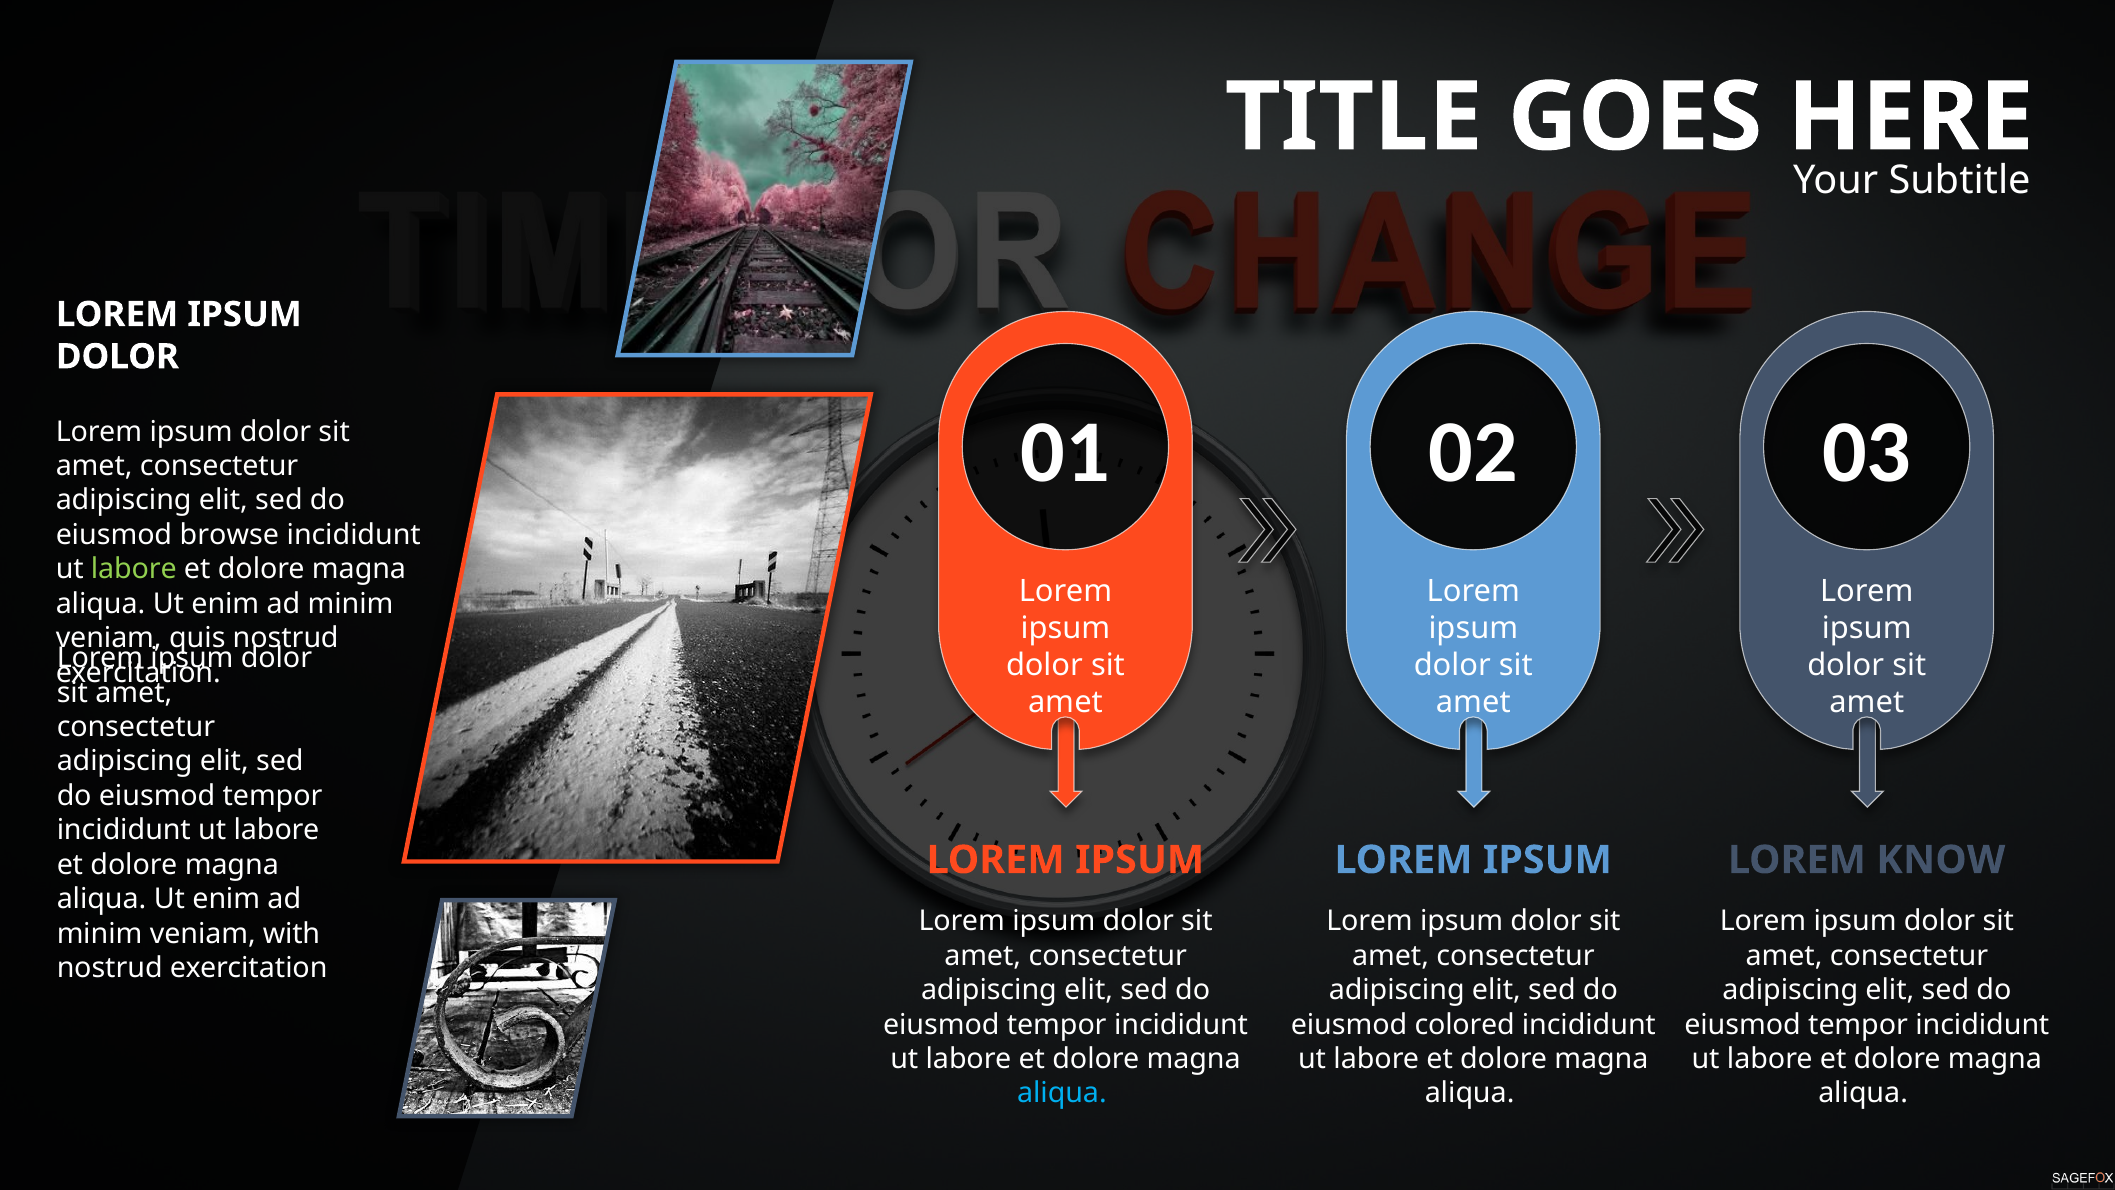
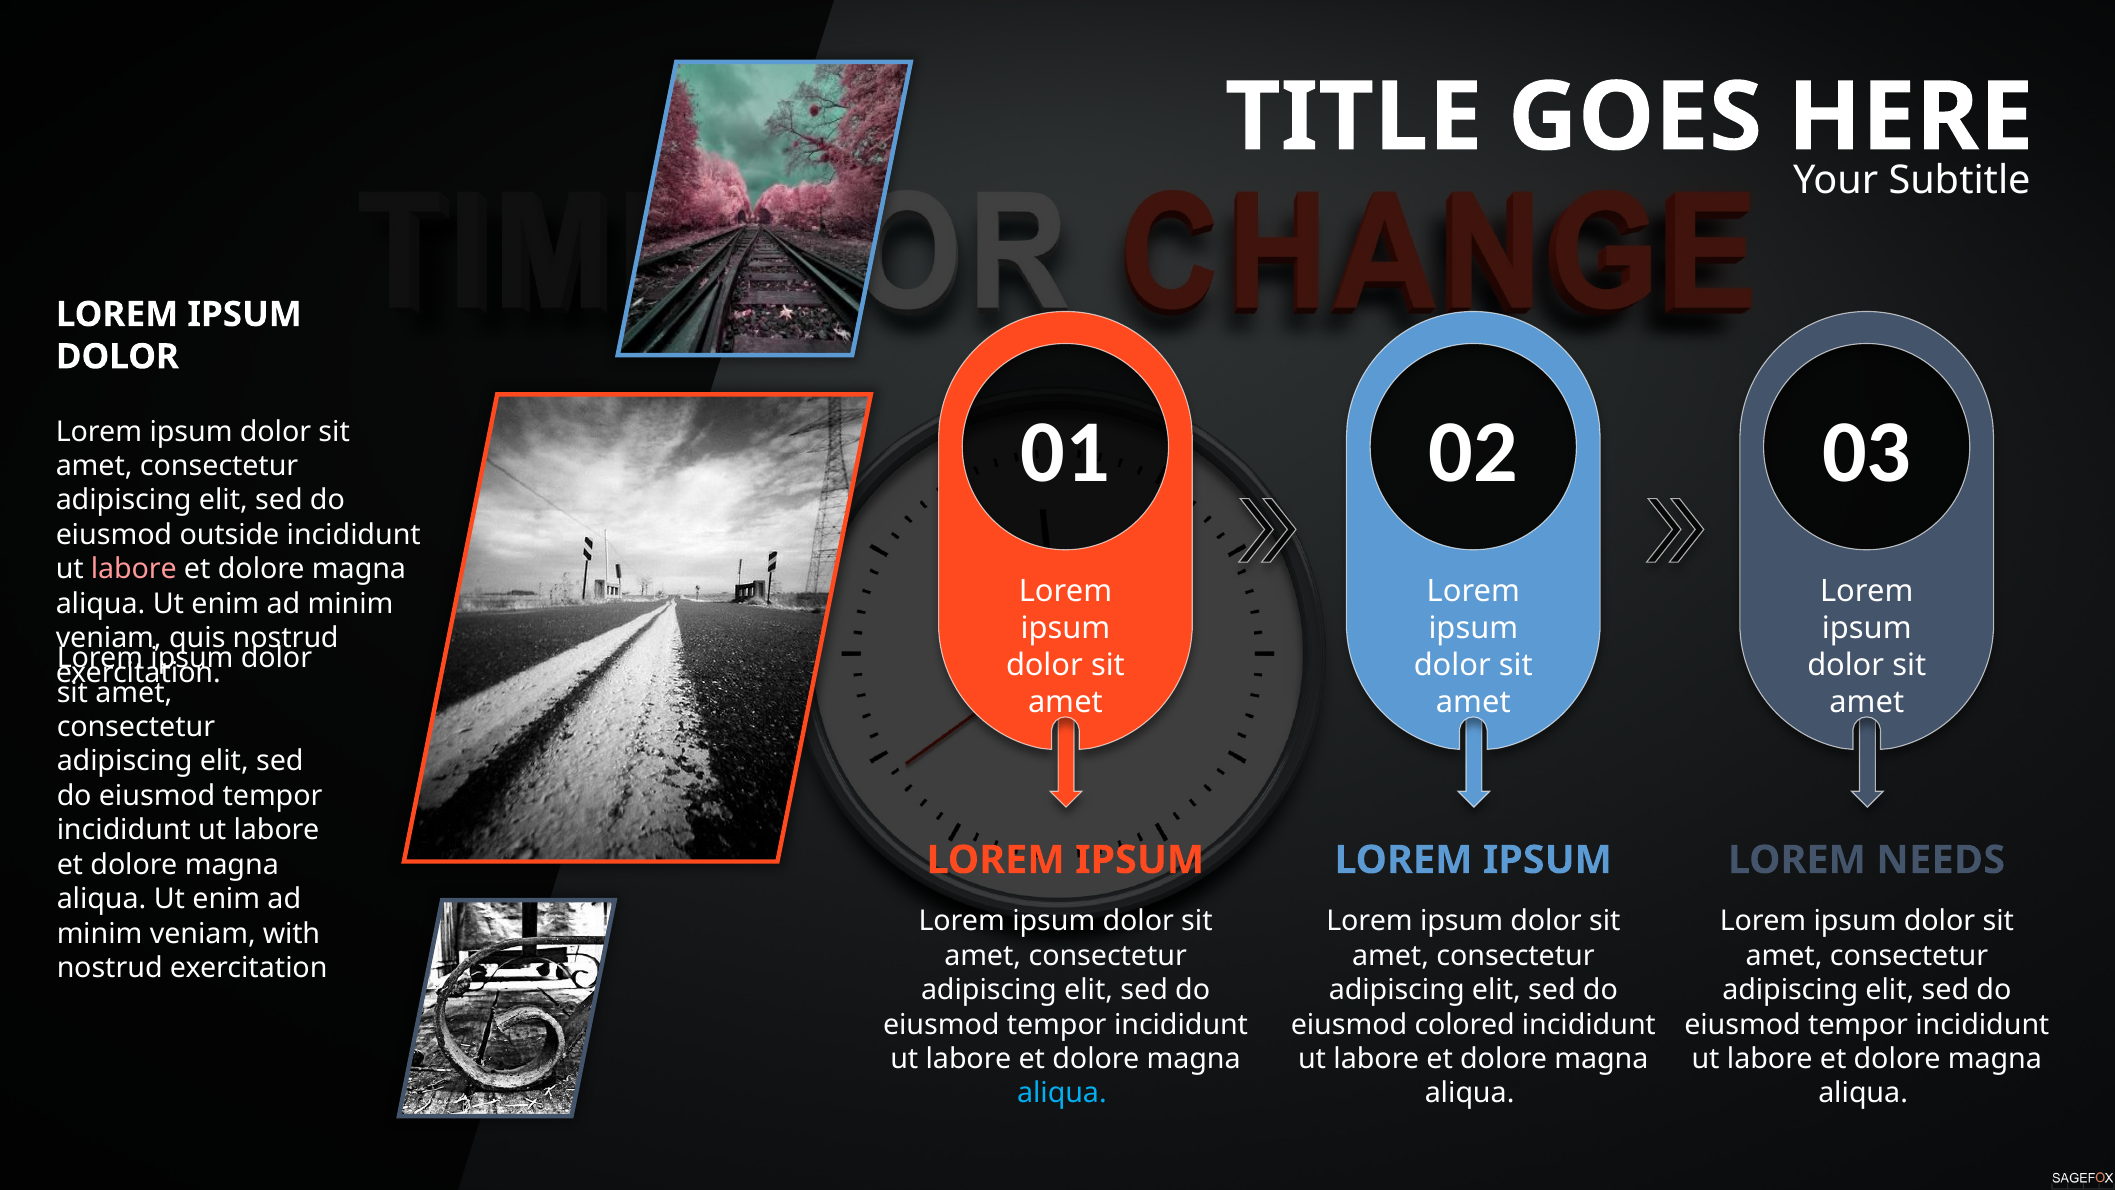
browse: browse -> outside
labore at (134, 569) colour: light green -> pink
KNOW: KNOW -> NEEDS
